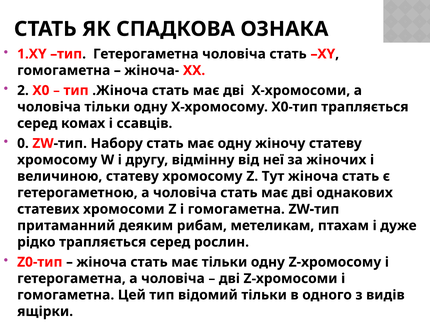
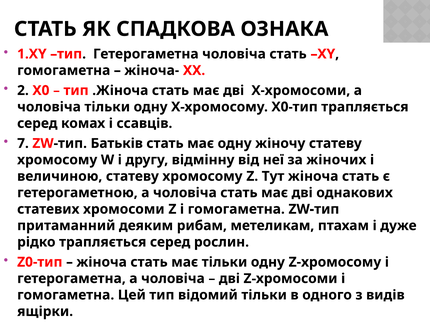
0: 0 -> 7
Набору: Набору -> Батьків
